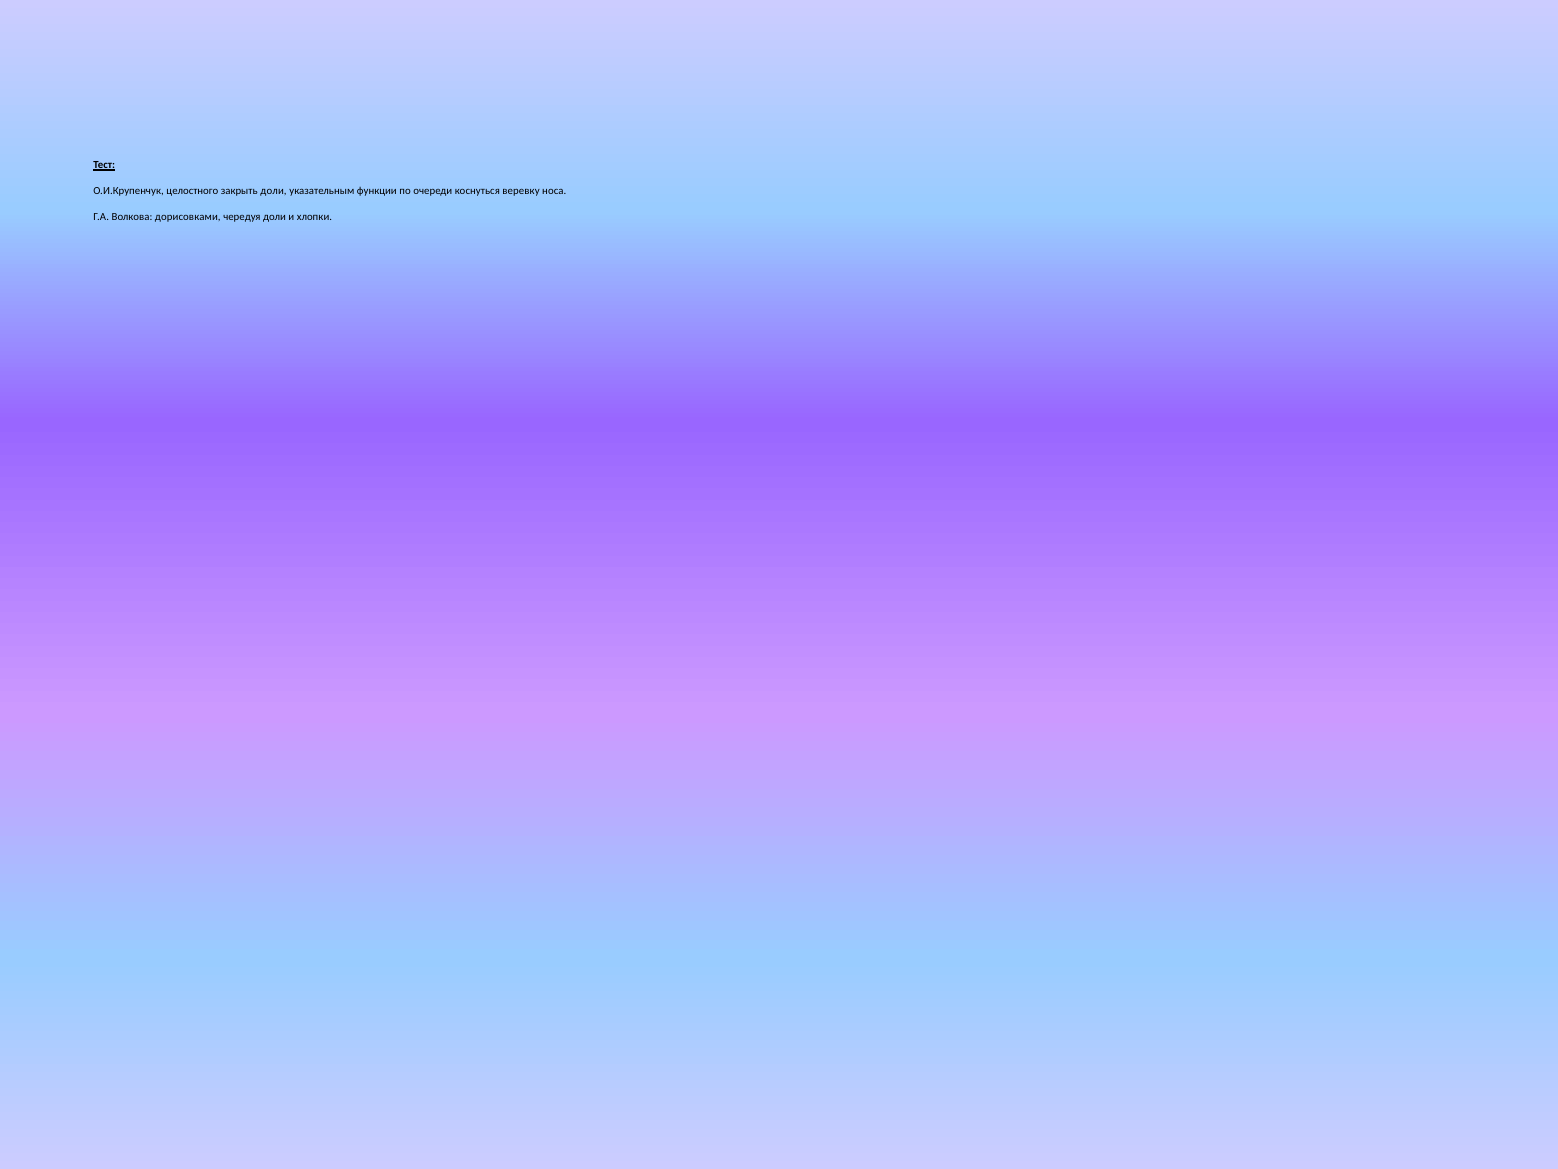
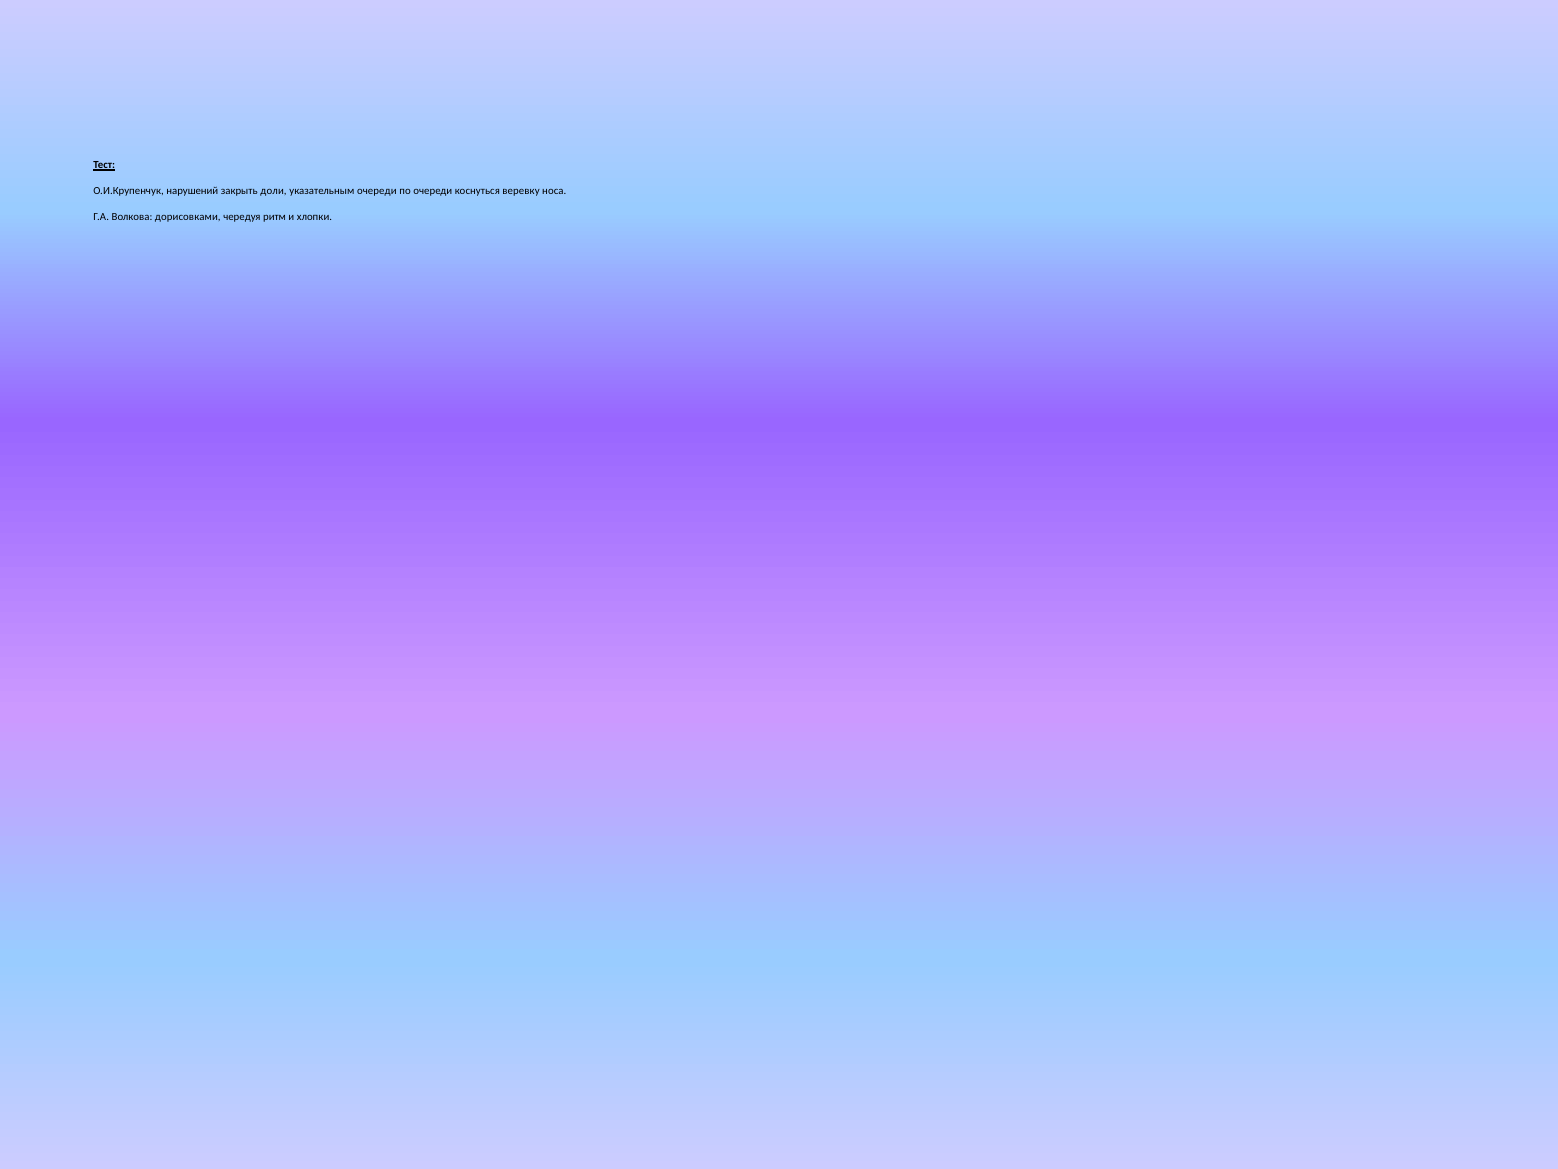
целостного: целостного -> нарушений
указательным функции: функции -> очереди
чередуя доли: доли -> ритм
